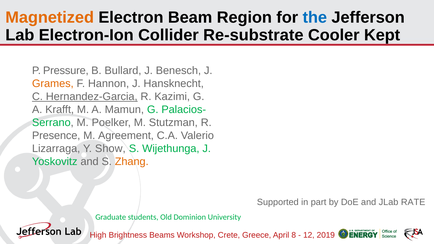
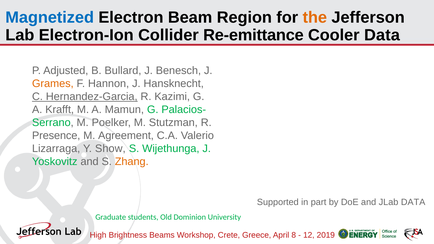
Magnetized colour: orange -> blue
the colour: blue -> orange
Re-substrate: Re-substrate -> Re-emittance
Cooler Kept: Kept -> Data
Pressure: Pressure -> Adjusted
JLab RATE: RATE -> DATA
